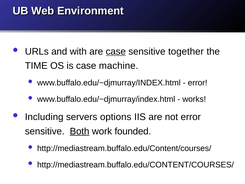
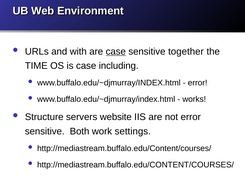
machine: machine -> including
Including: Including -> Structure
options: options -> website
Both underline: present -> none
founded: founded -> settings
